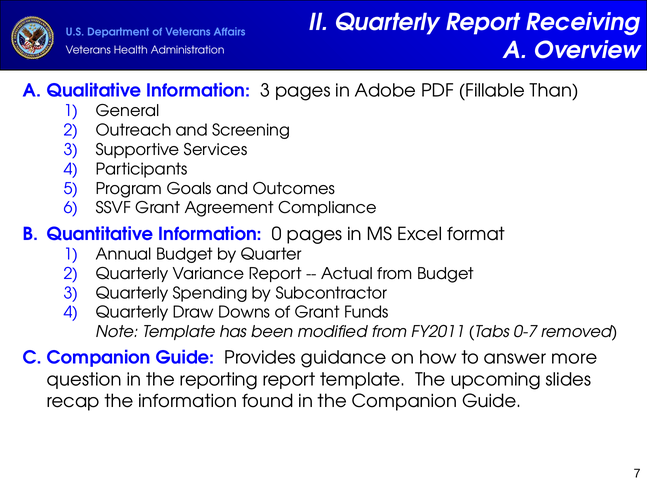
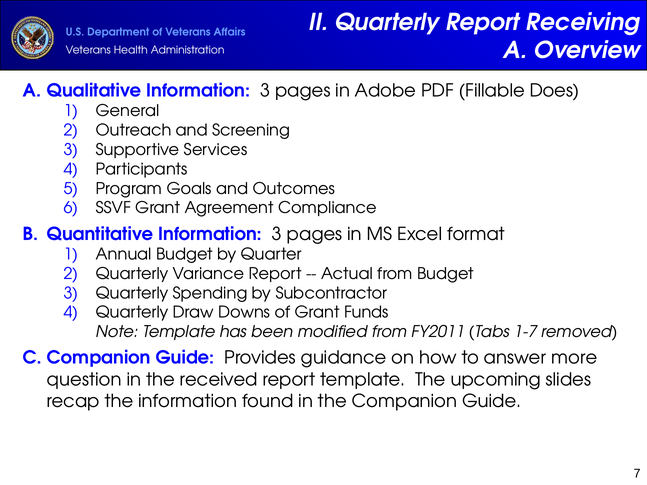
Than: Than -> Does
Quantitative Information 0: 0 -> 3
0-7: 0-7 -> 1-7
reporting: reporting -> received
